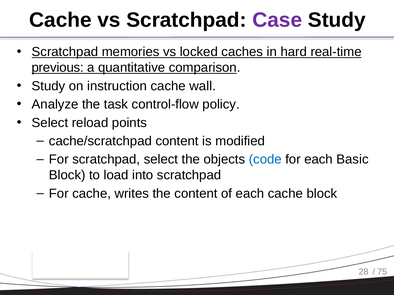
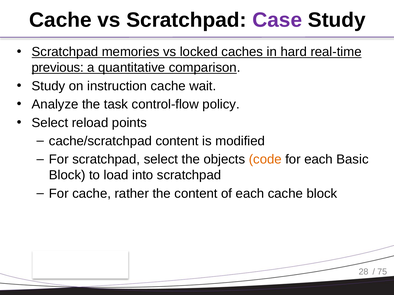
wall: wall -> wait
code colour: blue -> orange
writes: writes -> rather
